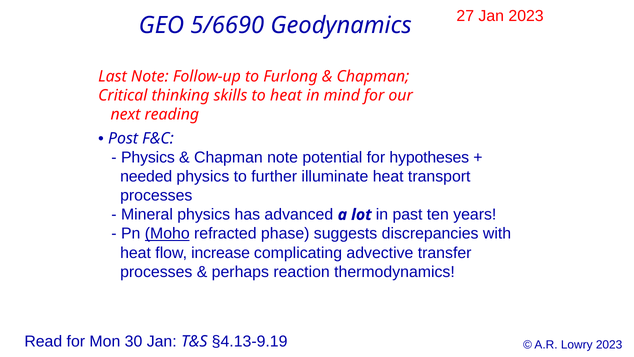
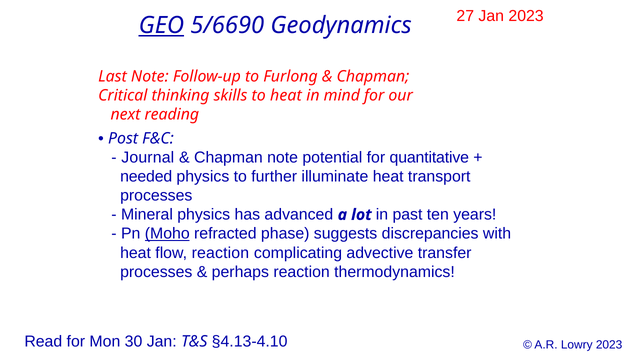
GEO underline: none -> present
Physics at (148, 157): Physics -> Journal
hypotheses: hypotheses -> quantitative
flow increase: increase -> reaction
§4.13-9.19: §4.13-9.19 -> §4.13-4.10
